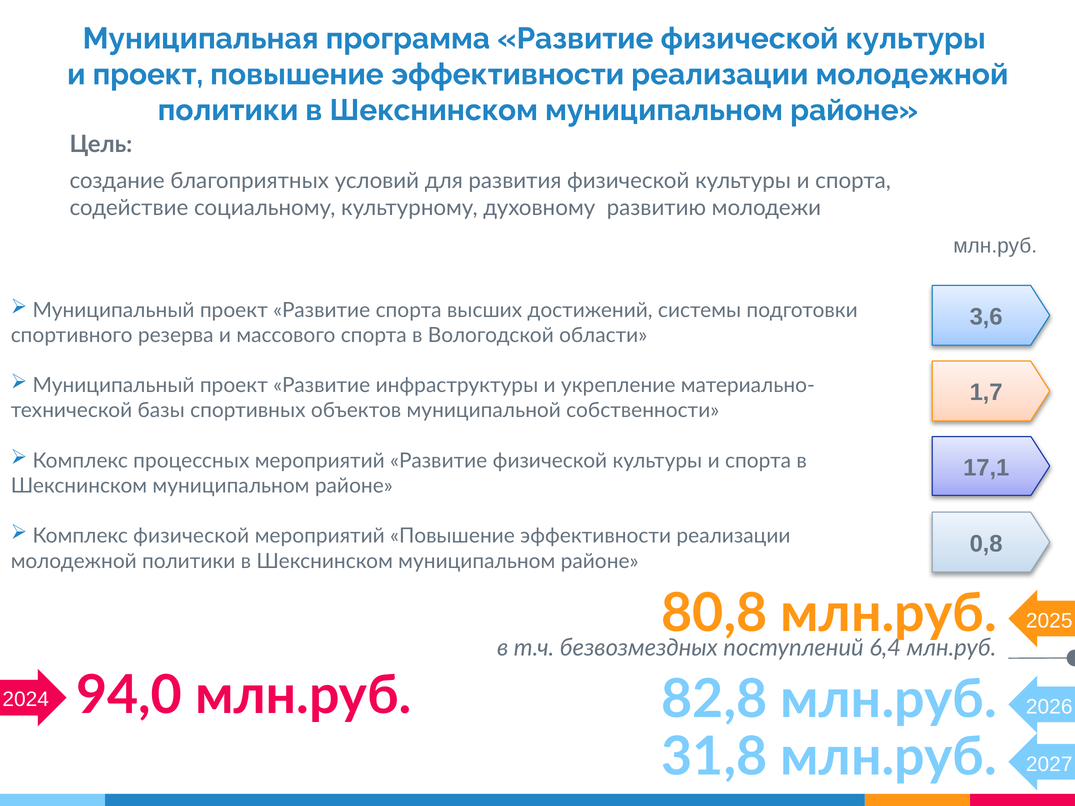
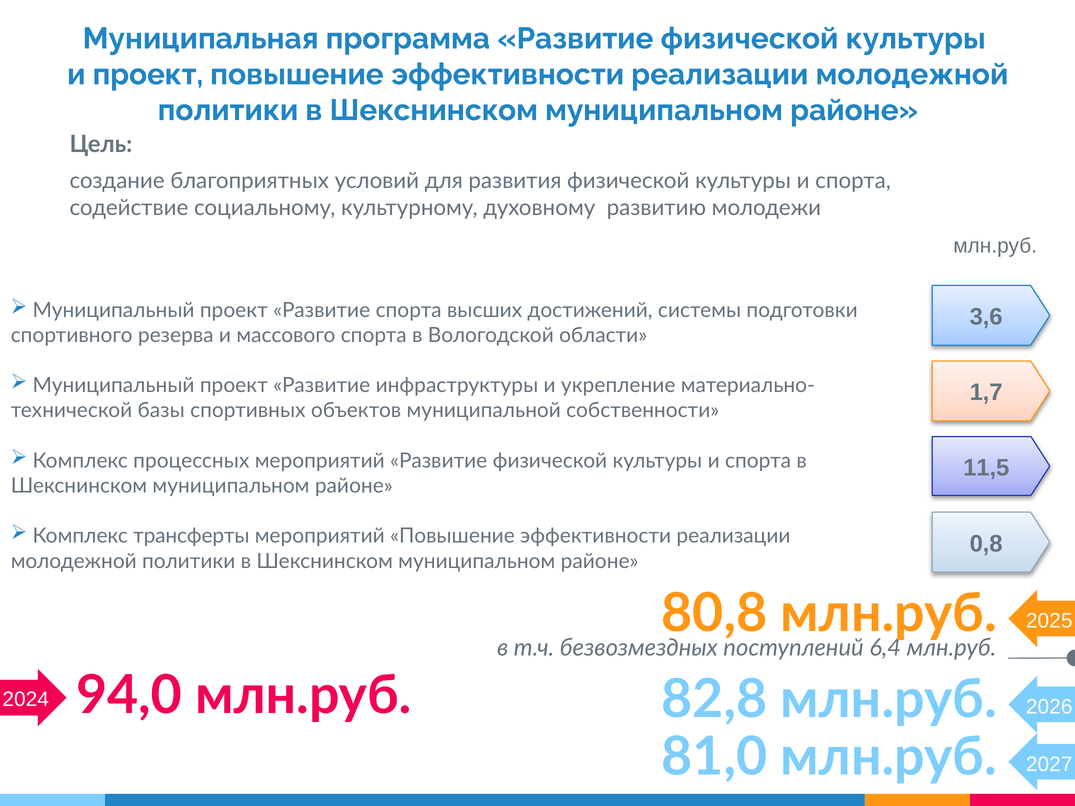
17,1: 17,1 -> 11,5
Комплекс физической: физической -> трансферты
31,8: 31,8 -> 81,0
